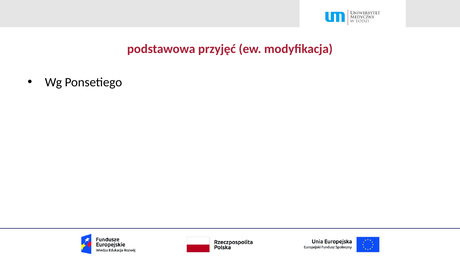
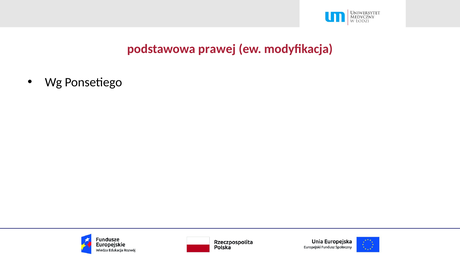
przyjęć: przyjęć -> prawej
